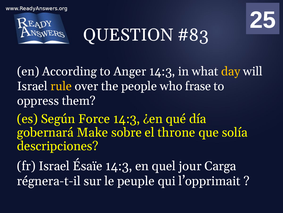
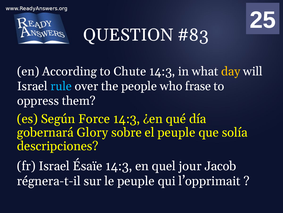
Anger: Anger -> Chute
rule colour: yellow -> light blue
Make: Make -> Glory
el throne: throne -> peuple
Carga: Carga -> Jacob
